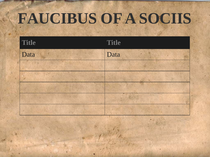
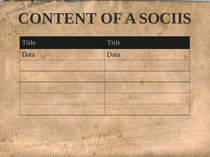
FAUCIBUS: FAUCIBUS -> CONTENT
